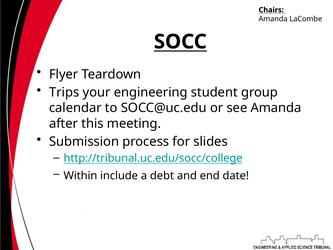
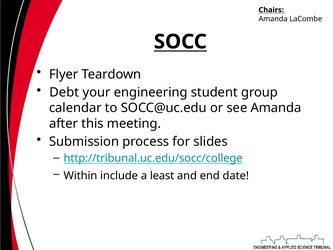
Trips: Trips -> Debt
debt: debt -> least
